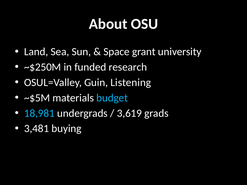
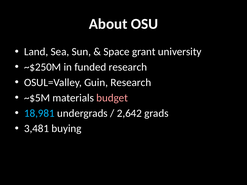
Guin Listening: Listening -> Research
budget colour: light blue -> pink
3,619: 3,619 -> 2,642
